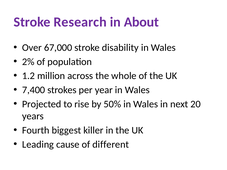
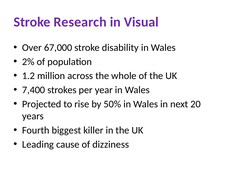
About: About -> Visual
different: different -> dizziness
